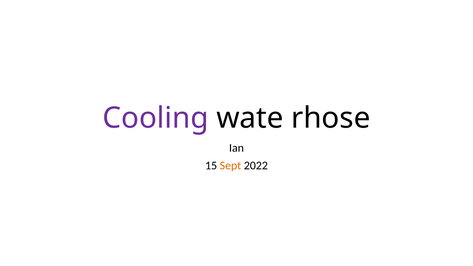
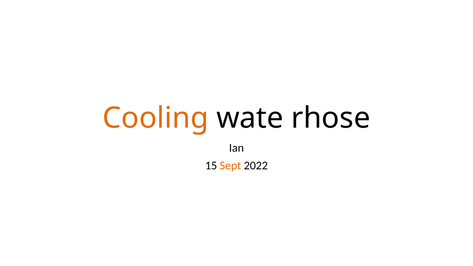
Cooling colour: purple -> orange
